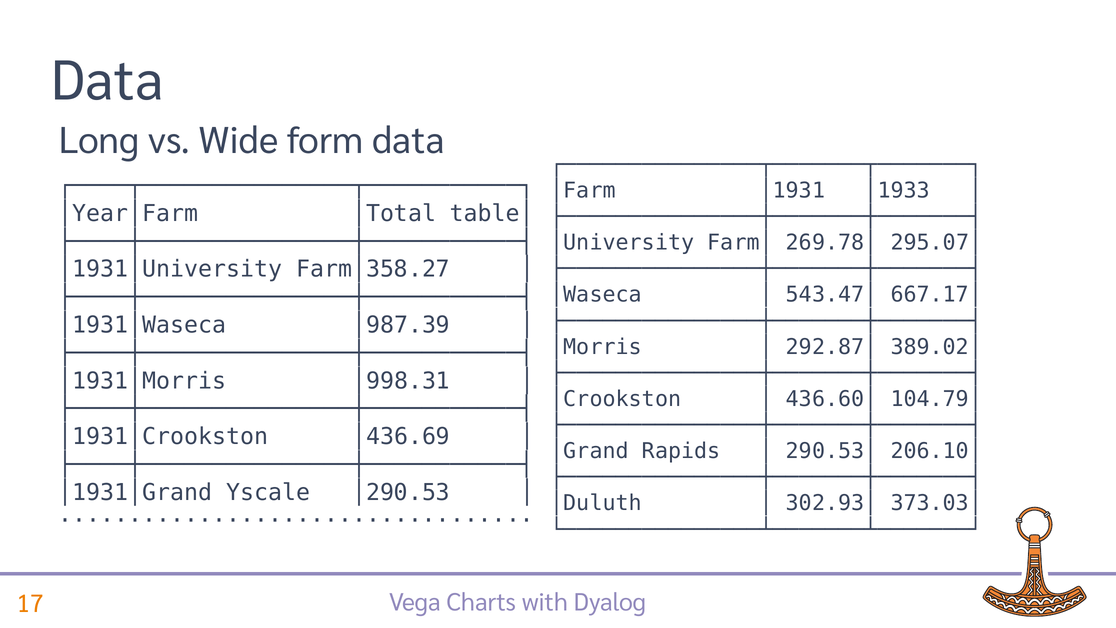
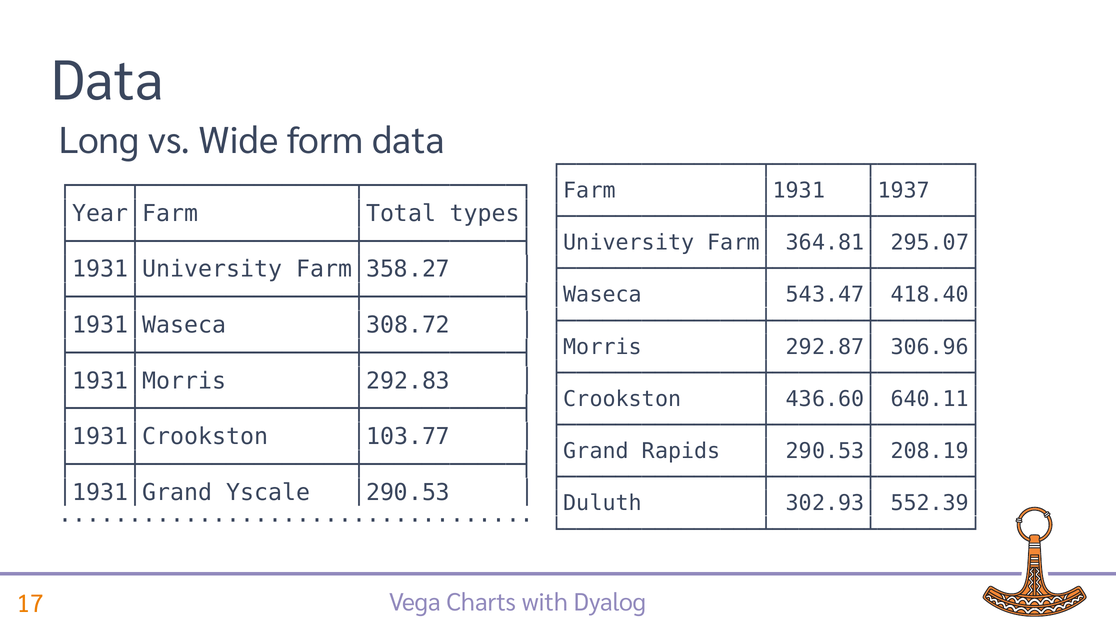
│1933: │1933 -> │1937
table│: table│ -> types│
269.78│: 269.78│ -> 364.81│
667.17│: 667.17│ -> 418.40│
│987.39: │987.39 -> │308.72
389.02│: 389.02│ -> 306.96│
│998.31: │998.31 -> │292.83
104.79│: 104.79│ -> 640.11│
│436.69: │436.69 -> │103.77
206.10│: 206.10│ -> 208.19│
373.03│: 373.03│ -> 552.39│
